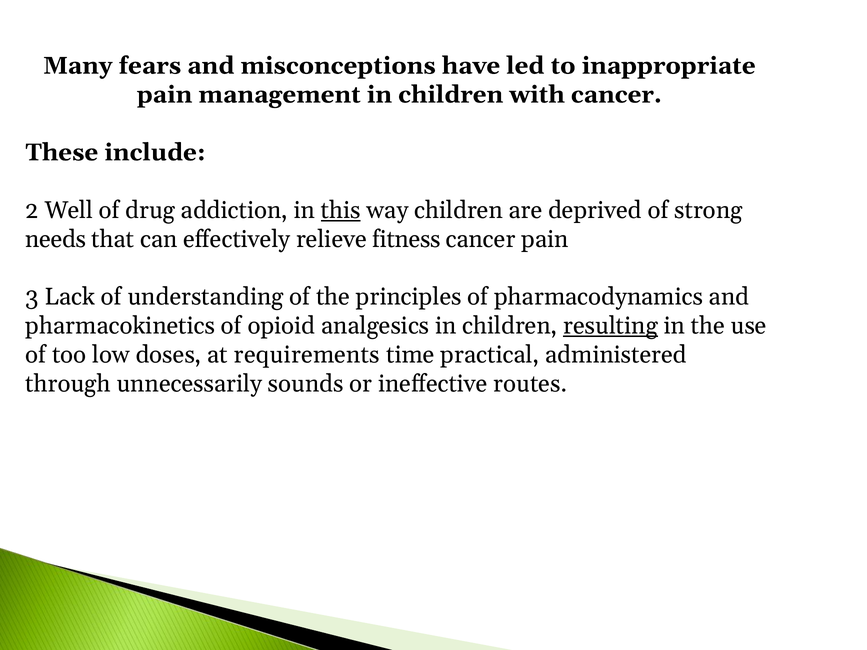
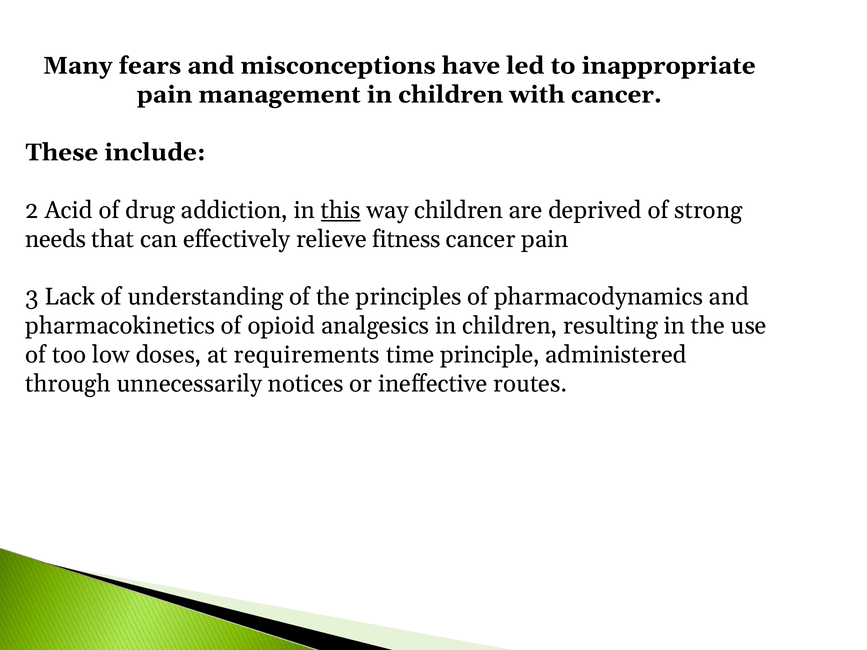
Well: Well -> Acid
resulting underline: present -> none
practical: practical -> principle
sounds: sounds -> notices
